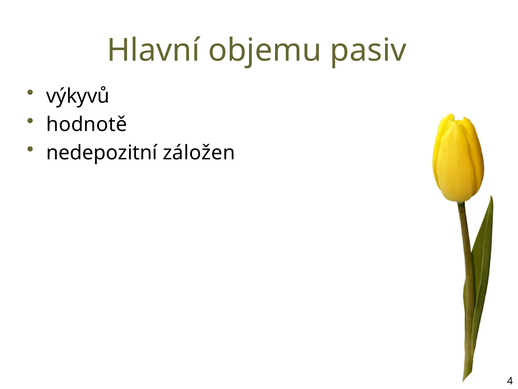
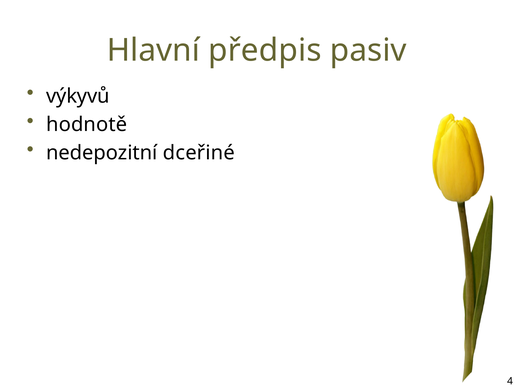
objemu: objemu -> předpis
záložen: záložen -> dceřiné
